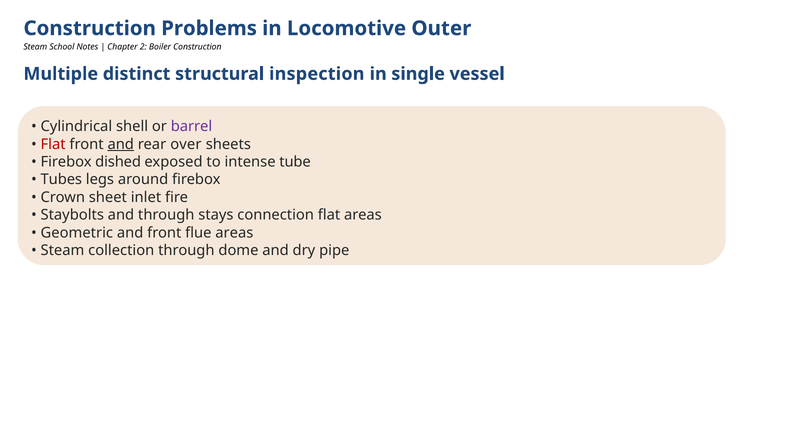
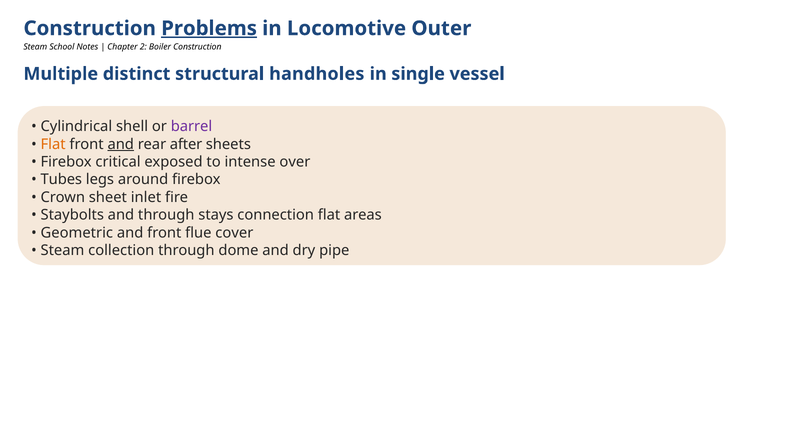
Problems underline: none -> present
inspection: inspection -> handholes
Flat at (53, 144) colour: red -> orange
over: over -> after
dished: dished -> critical
tube: tube -> over
flue areas: areas -> cover
